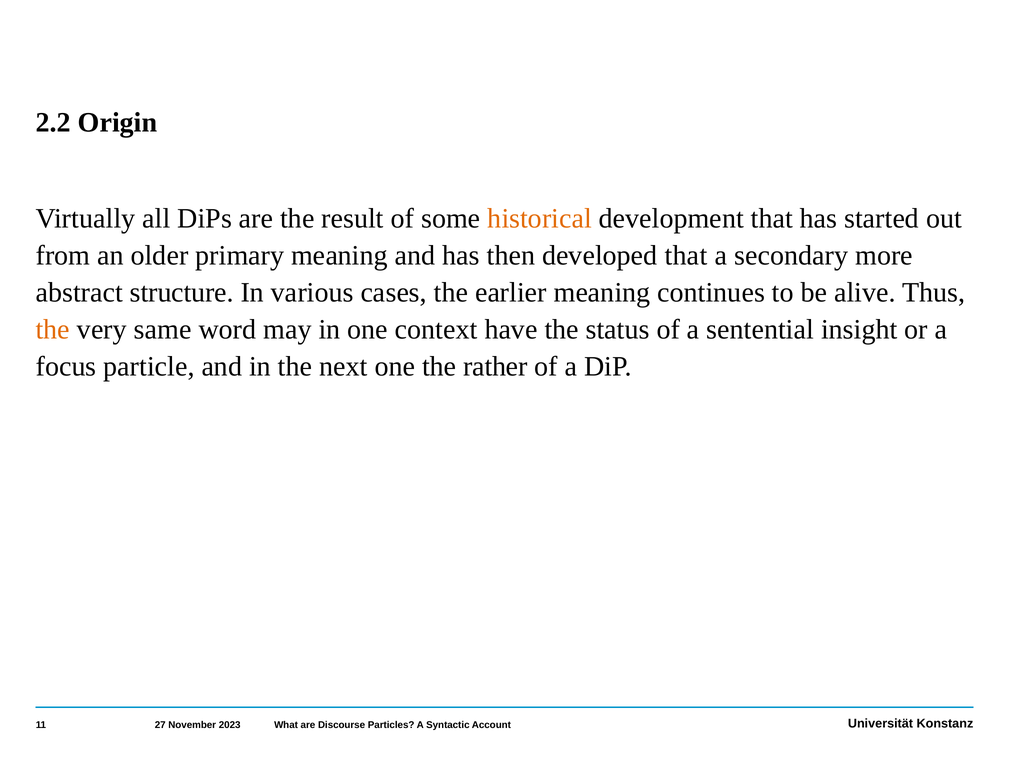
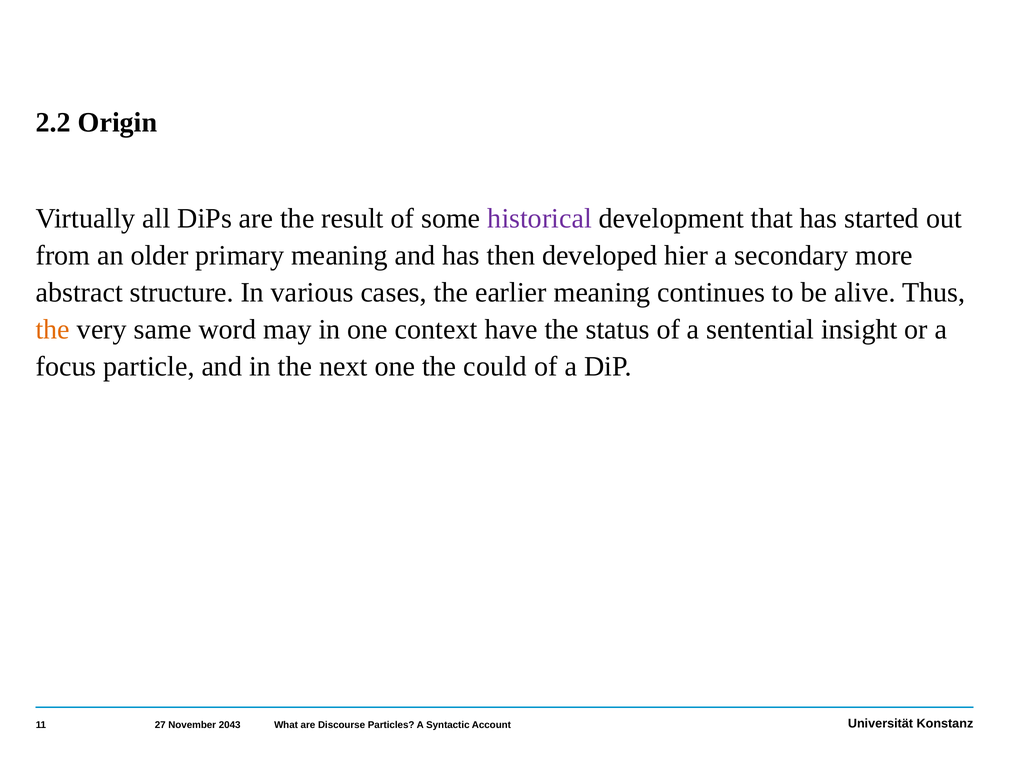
historical colour: orange -> purple
developed that: that -> hier
rather: rather -> could
2023: 2023 -> 2043
